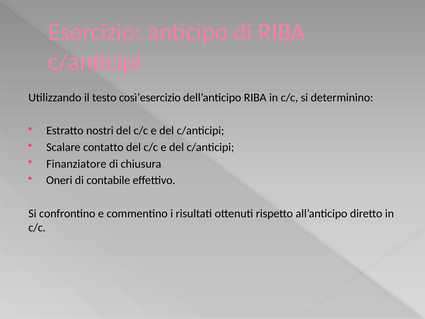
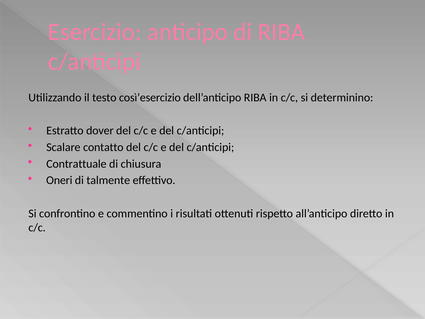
nostri: nostri -> dover
Finanziatore: Finanziatore -> Contrattuale
contabile: contabile -> talmente
